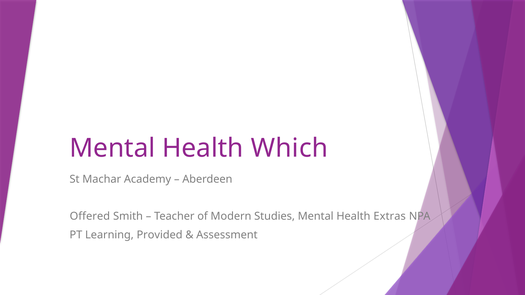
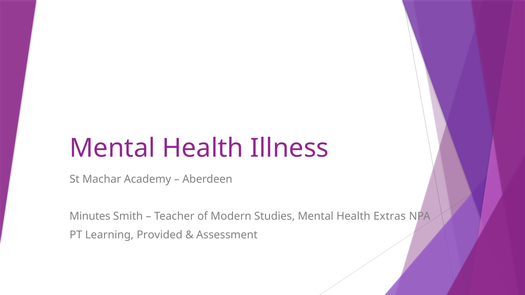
Which: Which -> Illness
Offered: Offered -> Minutes
